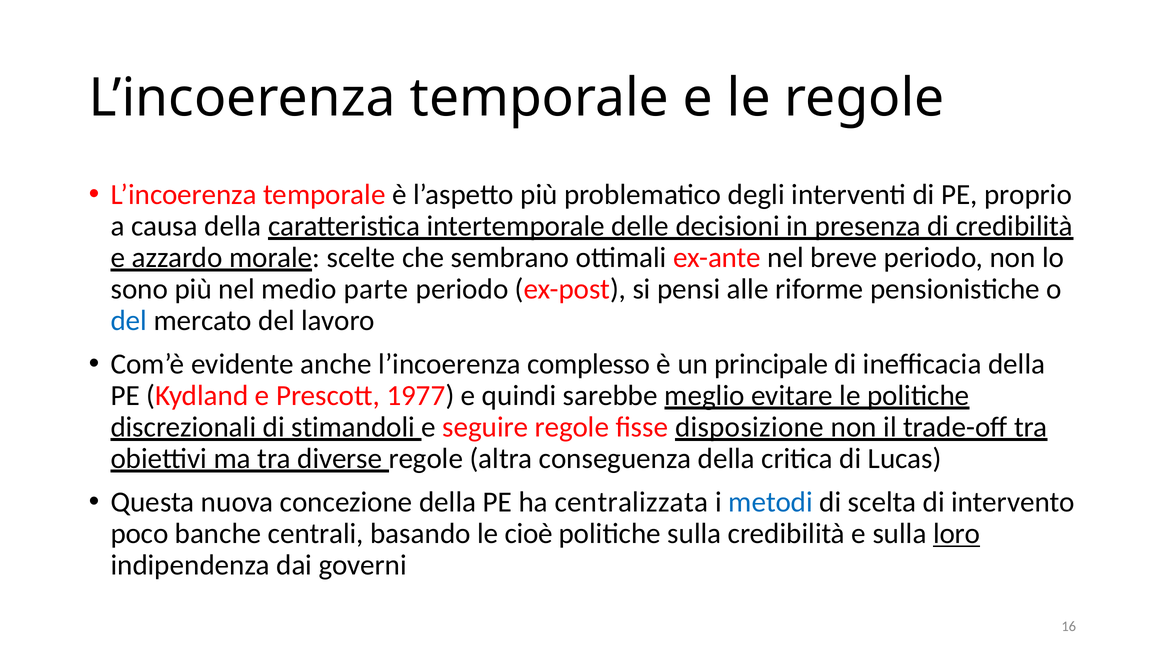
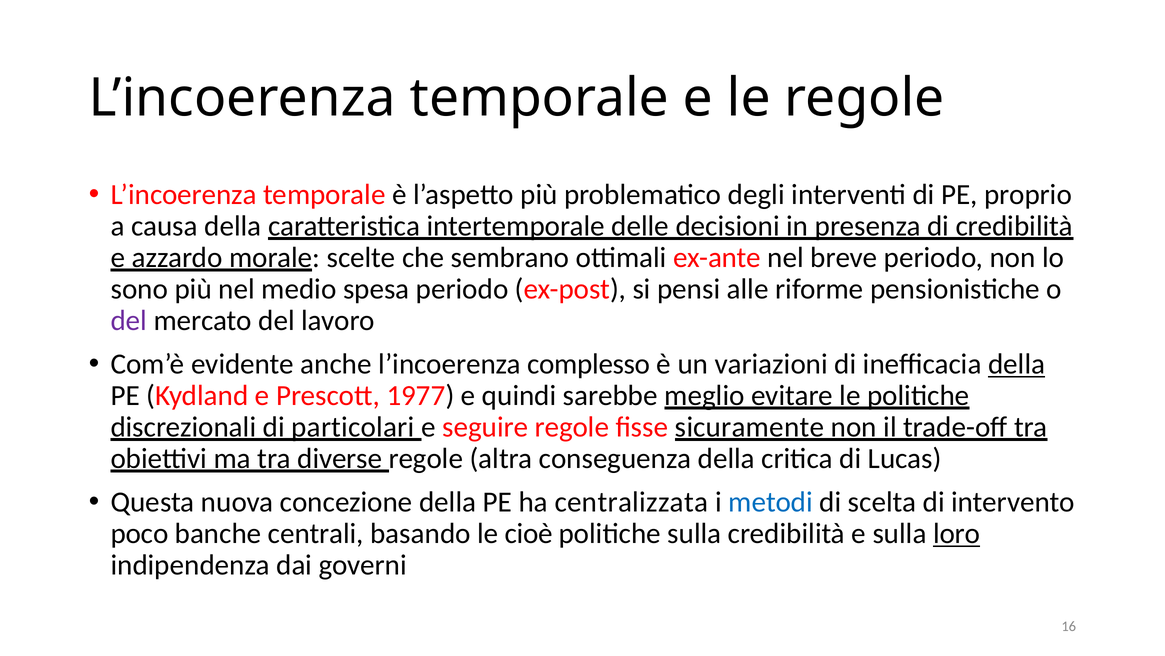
parte: parte -> spesa
del at (129, 320) colour: blue -> purple
principale: principale -> variazioni
della at (1017, 364) underline: none -> present
stimandoli: stimandoli -> particolari
disposizione: disposizione -> sicuramente
